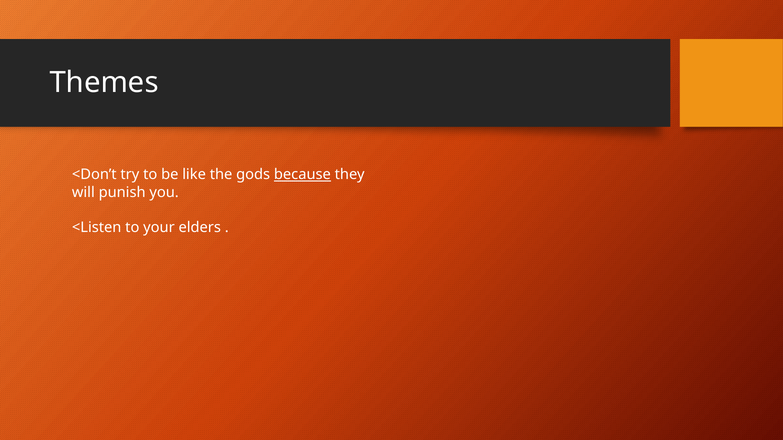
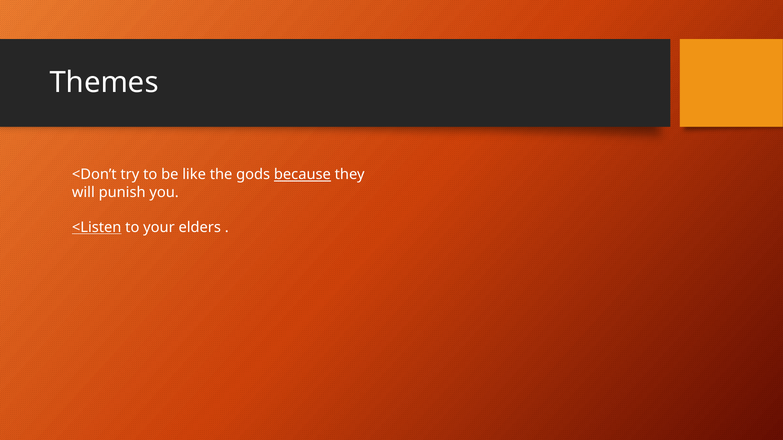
<Listen underline: none -> present
